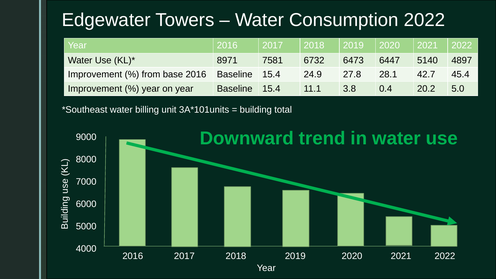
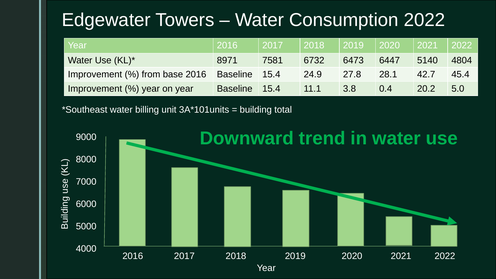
4897: 4897 -> 4804
